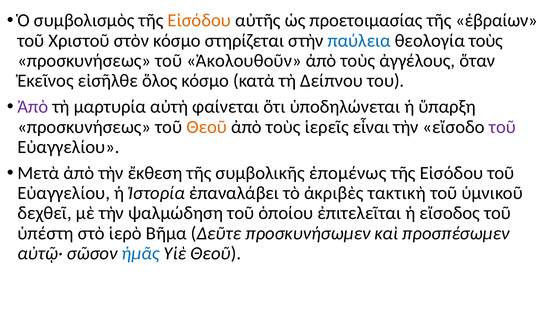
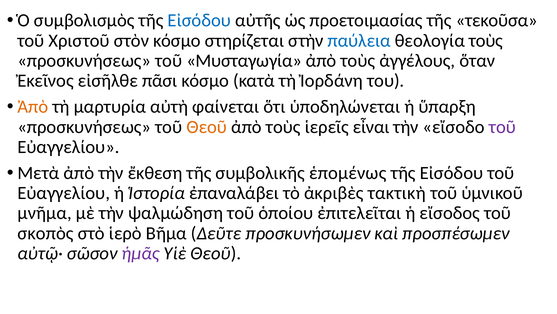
Εἰσόδου at (199, 20) colour: orange -> blue
ἑβραίων: ἑβραίων -> τεκοῦσα
Ἀκολουθοῦν: Ἀκολουθοῦν -> Μυσταγωγία
ὅλος: ὅλος -> πᾶσι
Δείπνου: Δείπνου -> Ἰορδάνη
Ἀπὸ at (33, 107) colour: purple -> orange
δεχθεῖ: δεχθεῖ -> μνῆμα
ὑπέστη: ὑπέστη -> σκοπὸς
ἡμᾶς colour: blue -> purple
